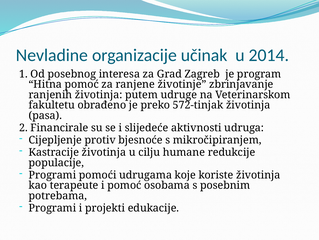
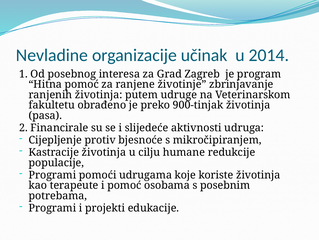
572-tinjak: 572-tinjak -> 900-tinjak
